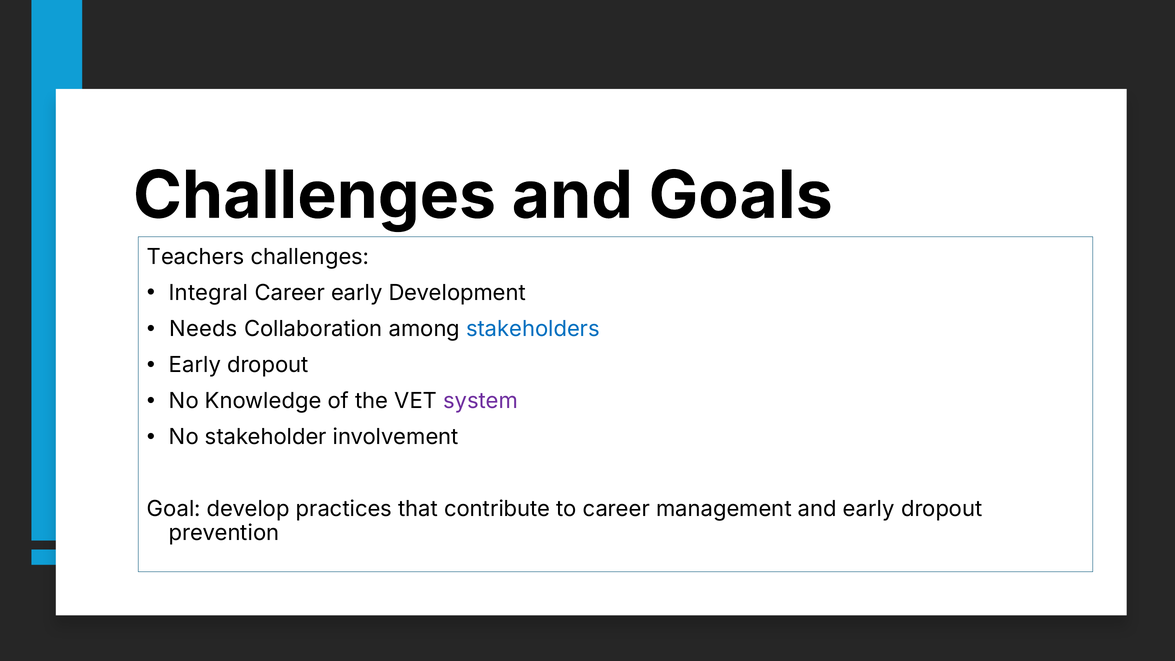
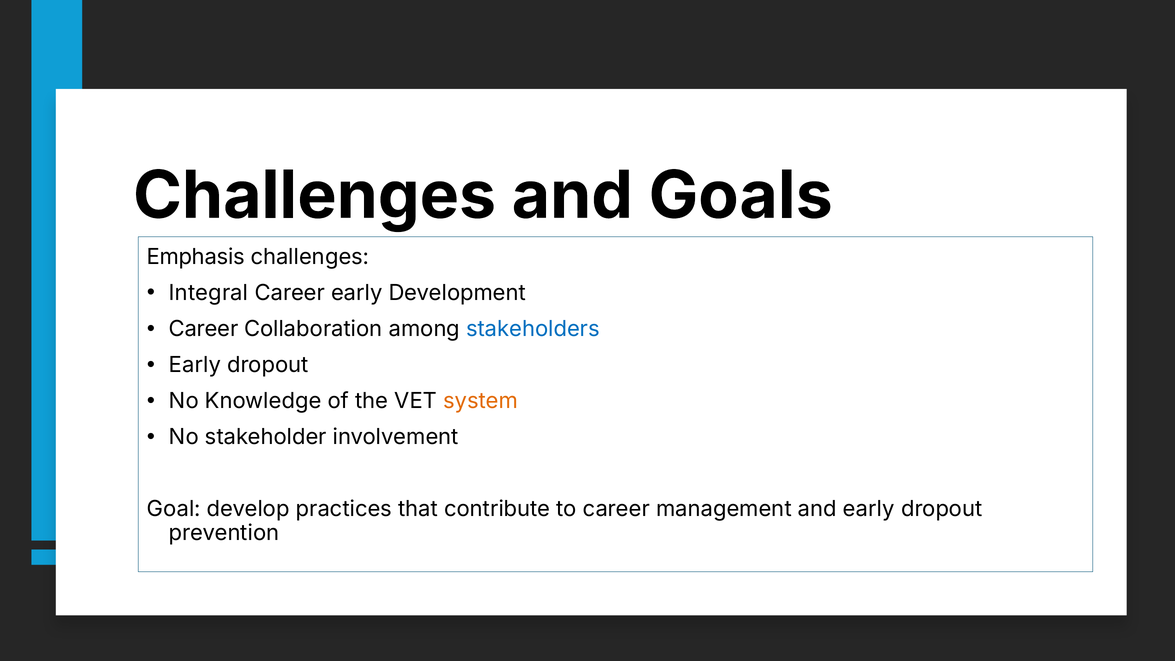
Teachers: Teachers -> Emphasis
Needs at (203, 329): Needs -> Career
system colour: purple -> orange
